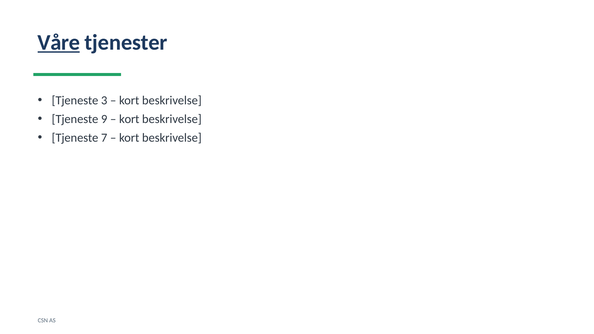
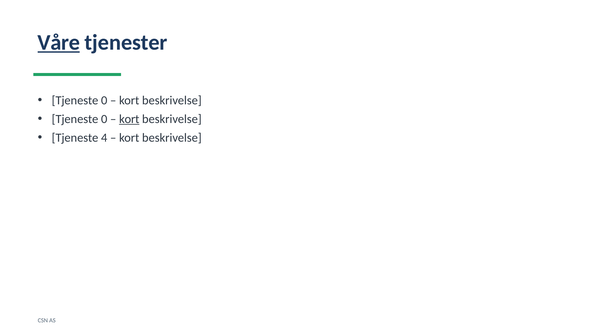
3 at (104, 101): 3 -> 0
9 at (104, 119): 9 -> 0
kort at (129, 119) underline: none -> present
7: 7 -> 4
